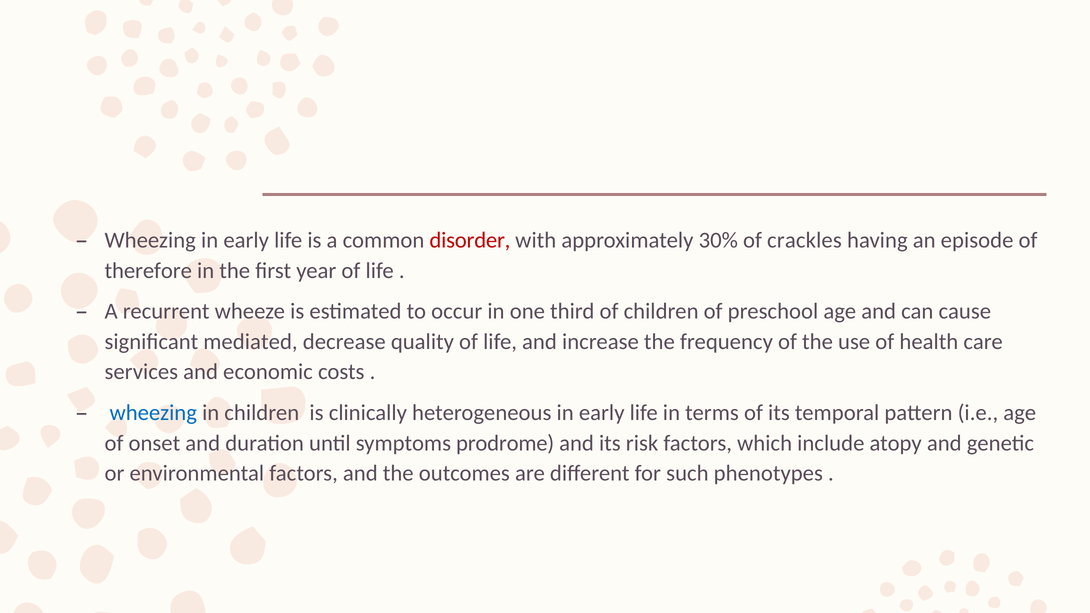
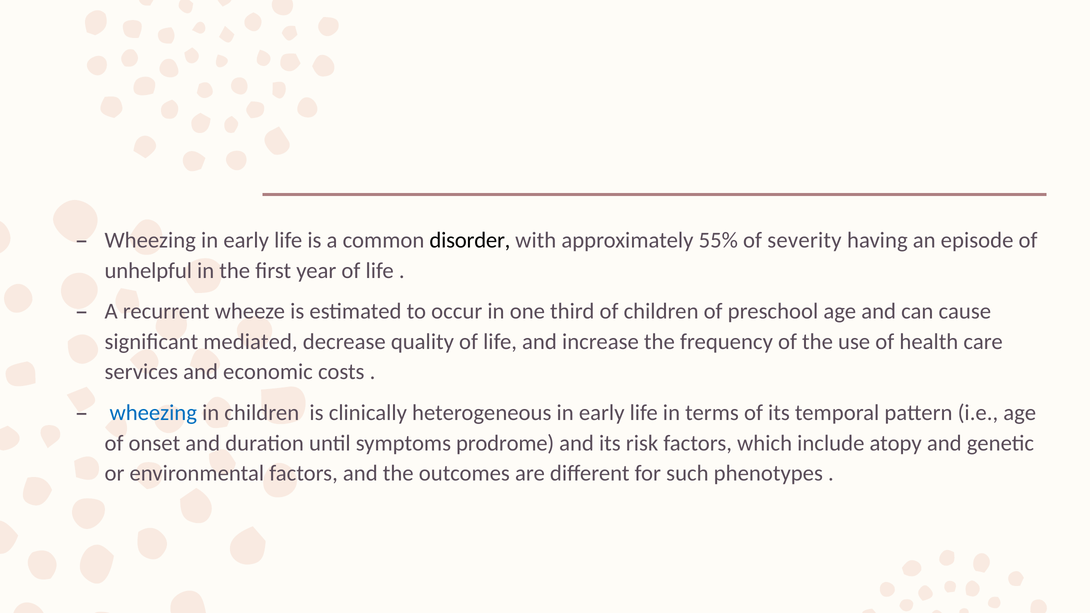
disorder colour: red -> black
30%: 30% -> 55%
crackles: crackles -> severity
therefore: therefore -> unhelpful
